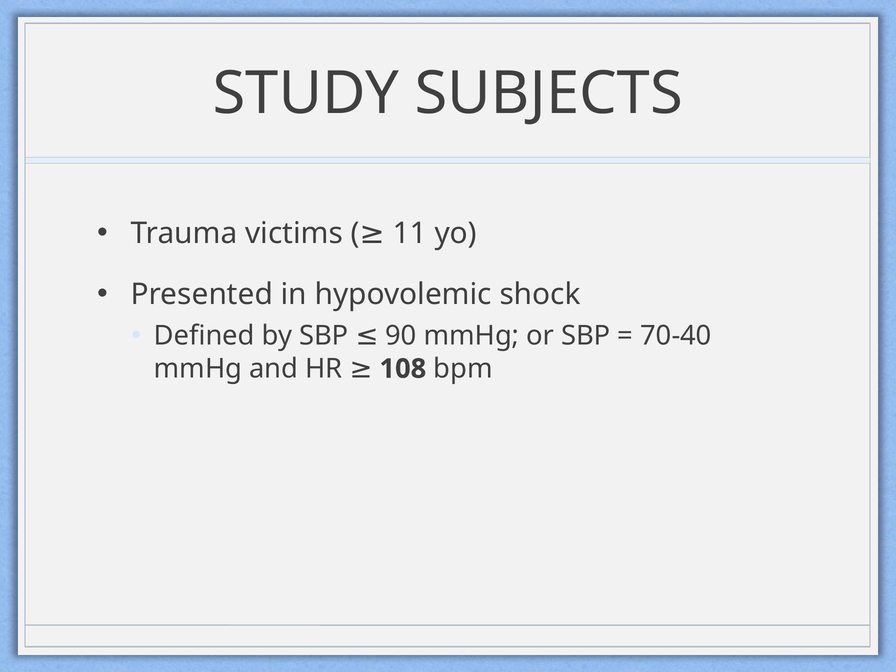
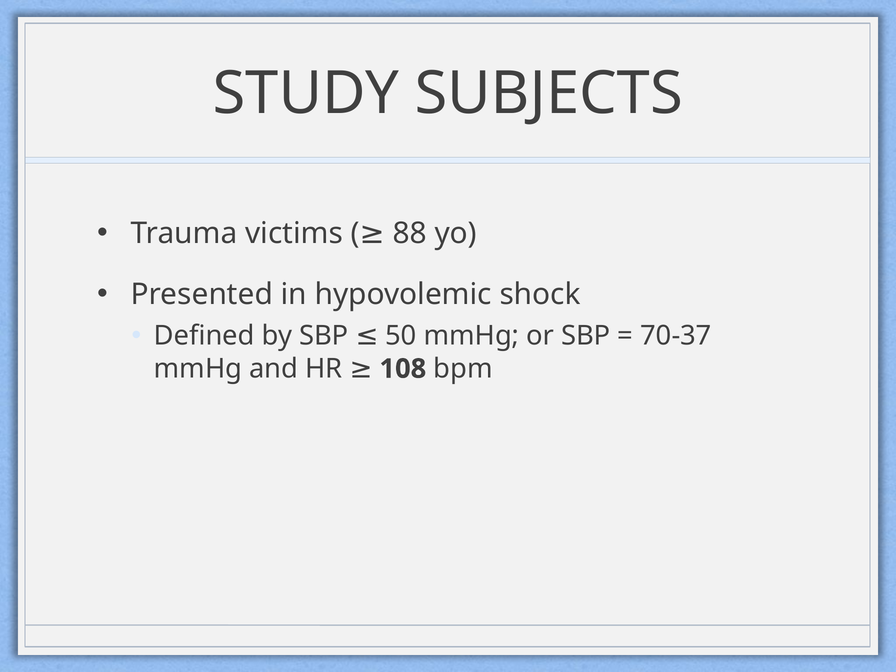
11: 11 -> 88
90: 90 -> 50
70-40: 70-40 -> 70-37
